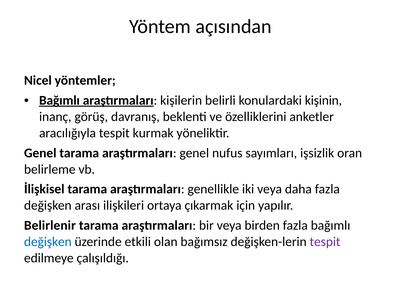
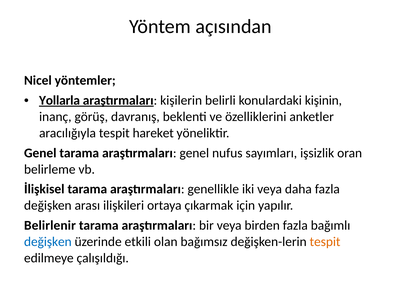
Bağımlı at (59, 100): Bağımlı -> Yollarla
kurmak: kurmak -> hareket
tespit at (325, 242) colour: purple -> orange
